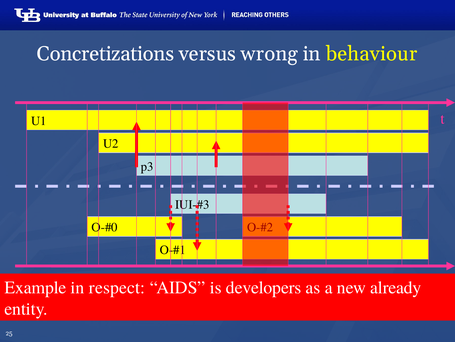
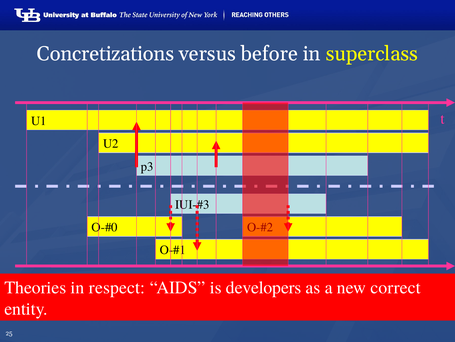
wrong: wrong -> before
behaviour: behaviour -> superclass
Example: Example -> Theories
already: already -> correct
